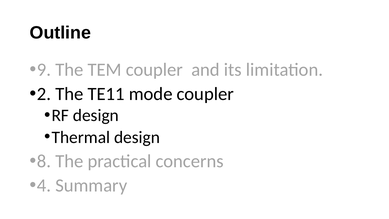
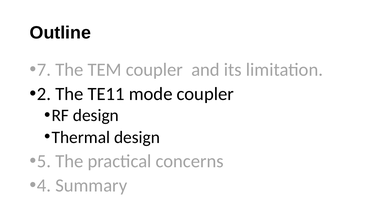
9: 9 -> 7
8: 8 -> 5
